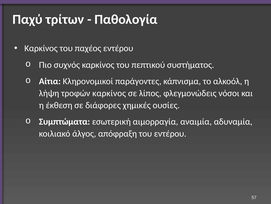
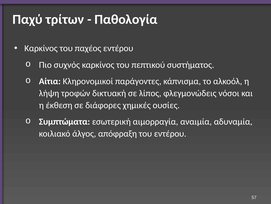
τροφών καρκίνος: καρκίνος -> δικτυακή
